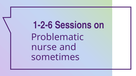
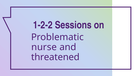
1-2-6: 1-2-6 -> 1-2-2
sometimes: sometimes -> threatened
